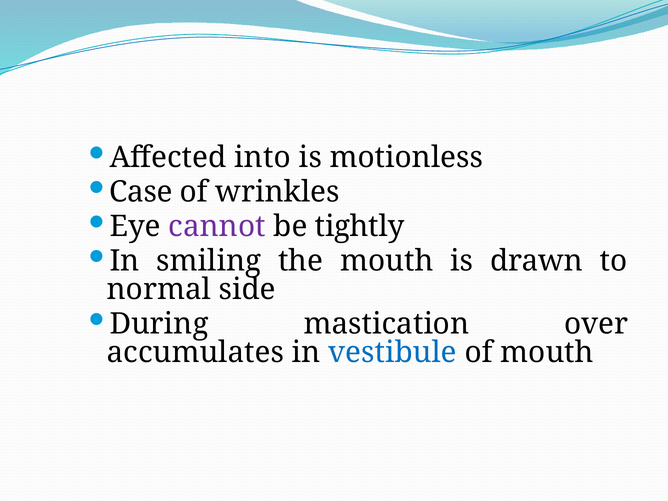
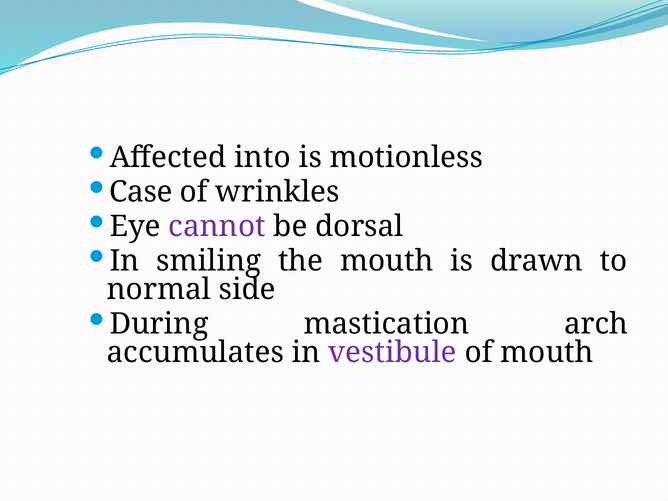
tightly: tightly -> dorsal
over: over -> arch
vestibule colour: blue -> purple
